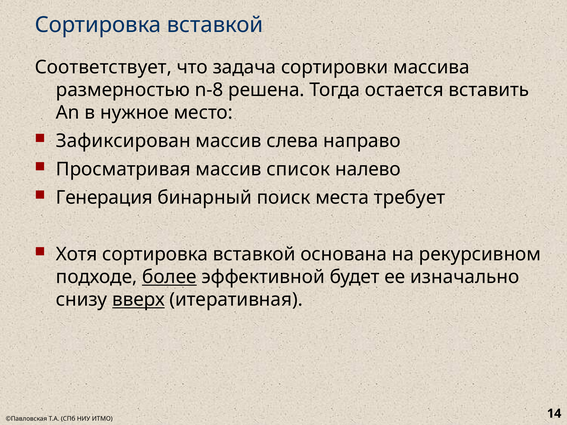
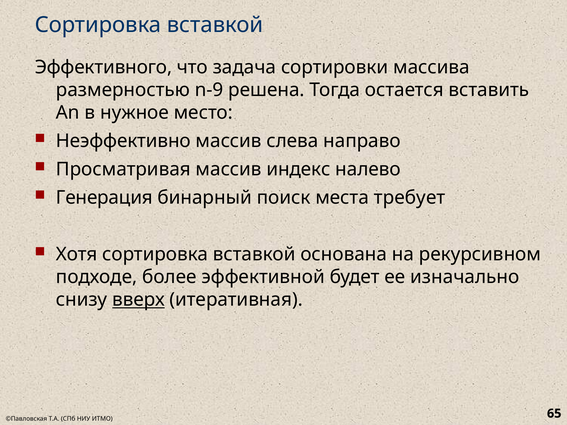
Соответствует: Соответствует -> Эффективного
n-8: n-8 -> n-9
Зафиксирован: Зафиксирован -> Неэффективно
список: список -> индекс
более underline: present -> none
14: 14 -> 65
